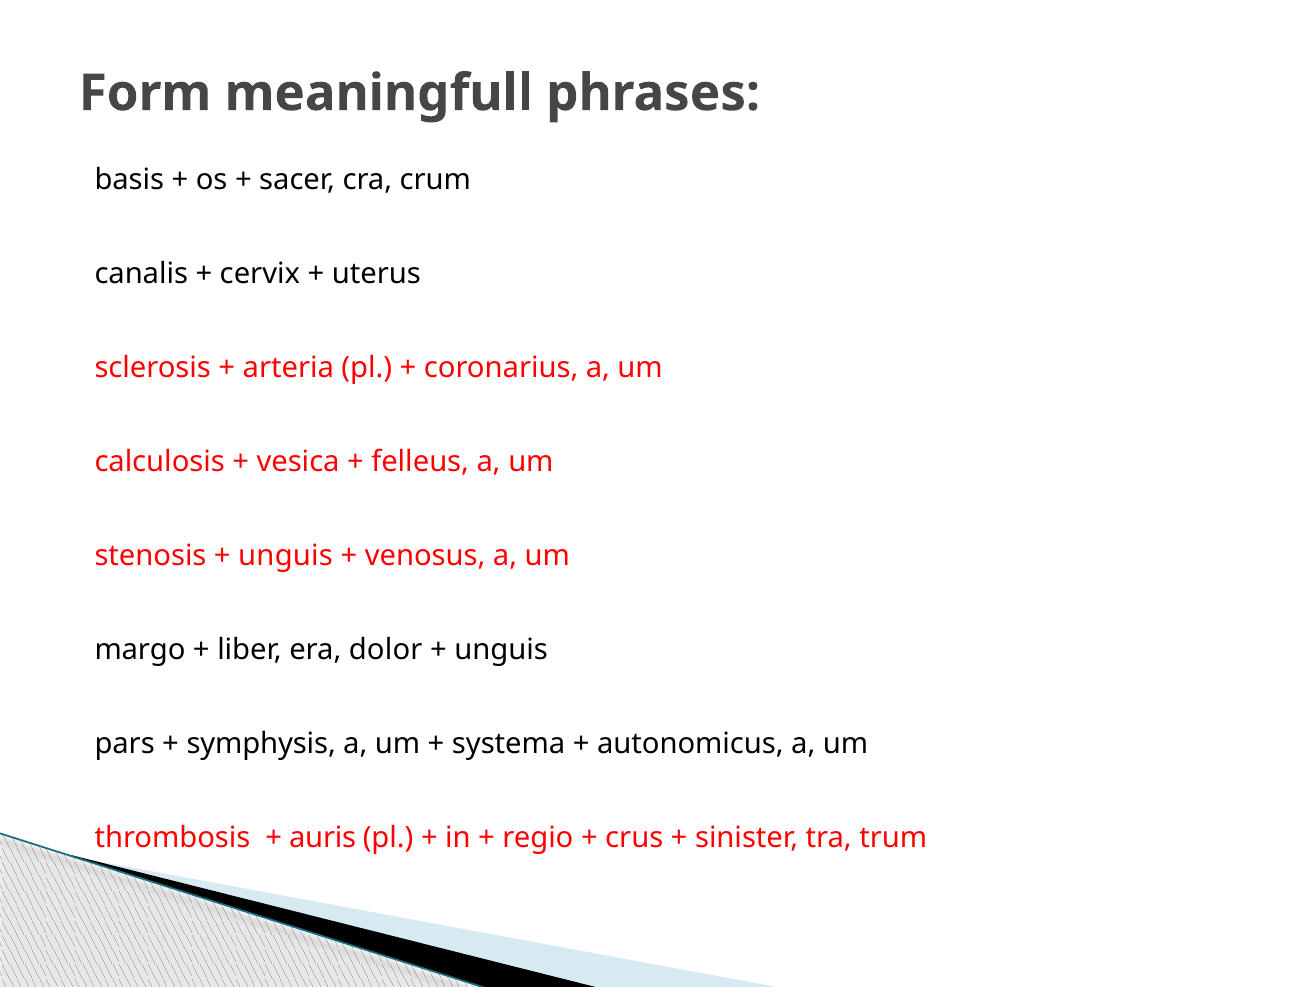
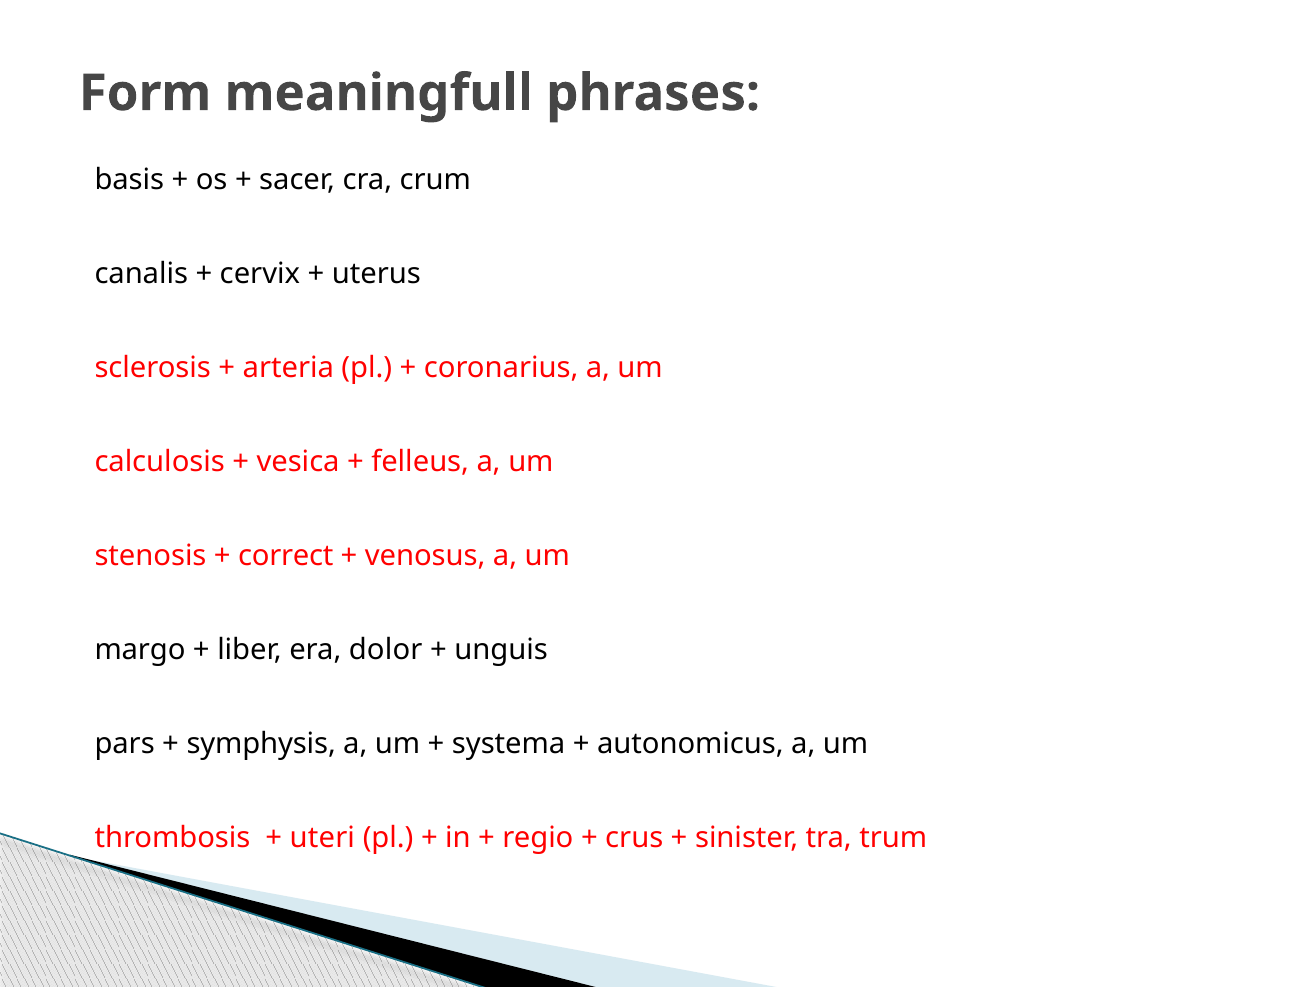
unguis at (286, 555): unguis -> correct
auris: auris -> uteri
